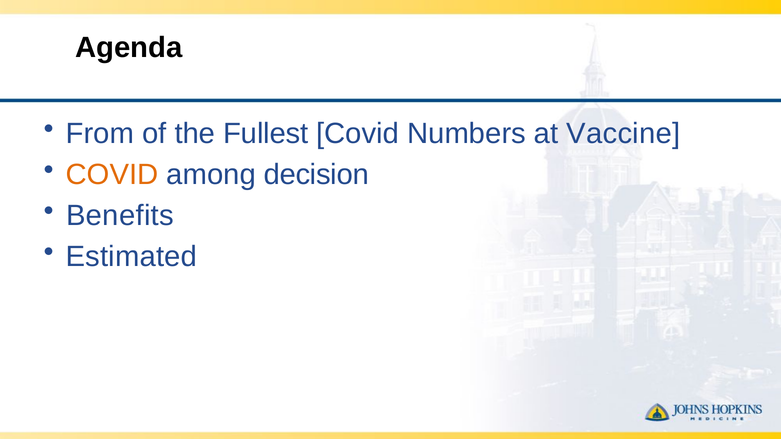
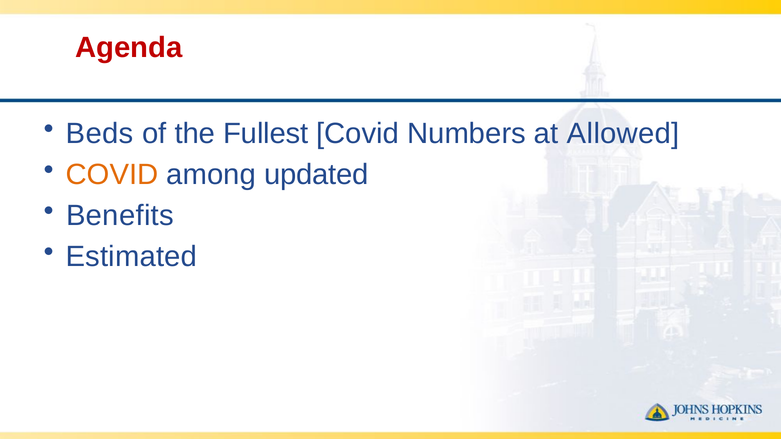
Agenda colour: black -> red
From: From -> Beds
Vaccine: Vaccine -> Allowed
decision: decision -> updated
